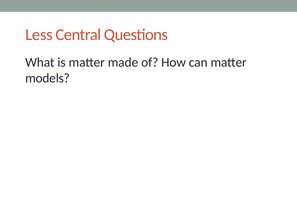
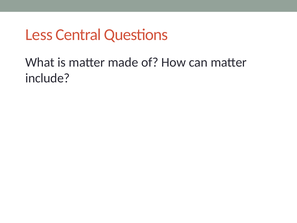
models: models -> include
